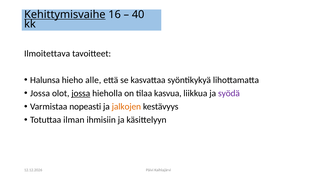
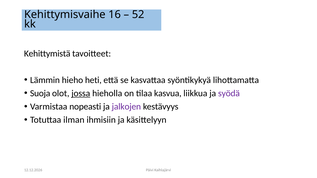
Kehittymisvaihe underline: present -> none
40: 40 -> 52
Ilmoitettava: Ilmoitettava -> Kehittymistä
Halunsa: Halunsa -> Lämmin
alle: alle -> heti
Jossa at (40, 93): Jossa -> Suoja
jalkojen colour: orange -> purple
